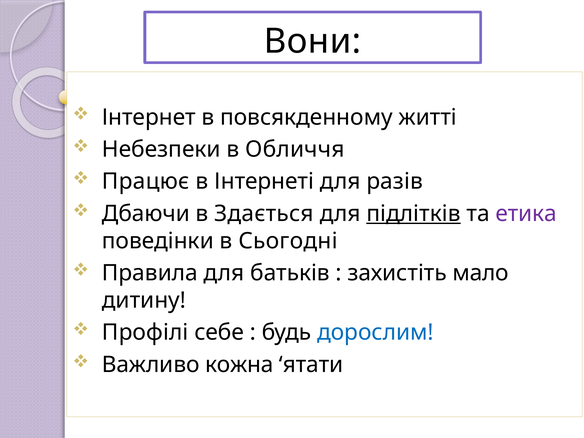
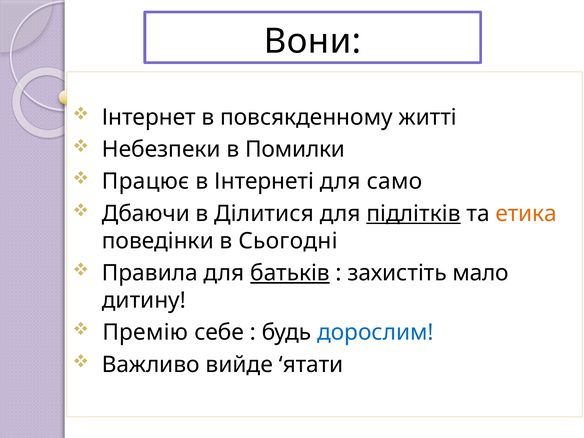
Обличчя: Обличчя -> Помилки
разів: разів -> само
Здається: Здається -> Ділитися
етика colour: purple -> orange
батьків underline: none -> present
Профілі: Профілі -> Премію
кожна: кожна -> вийде
